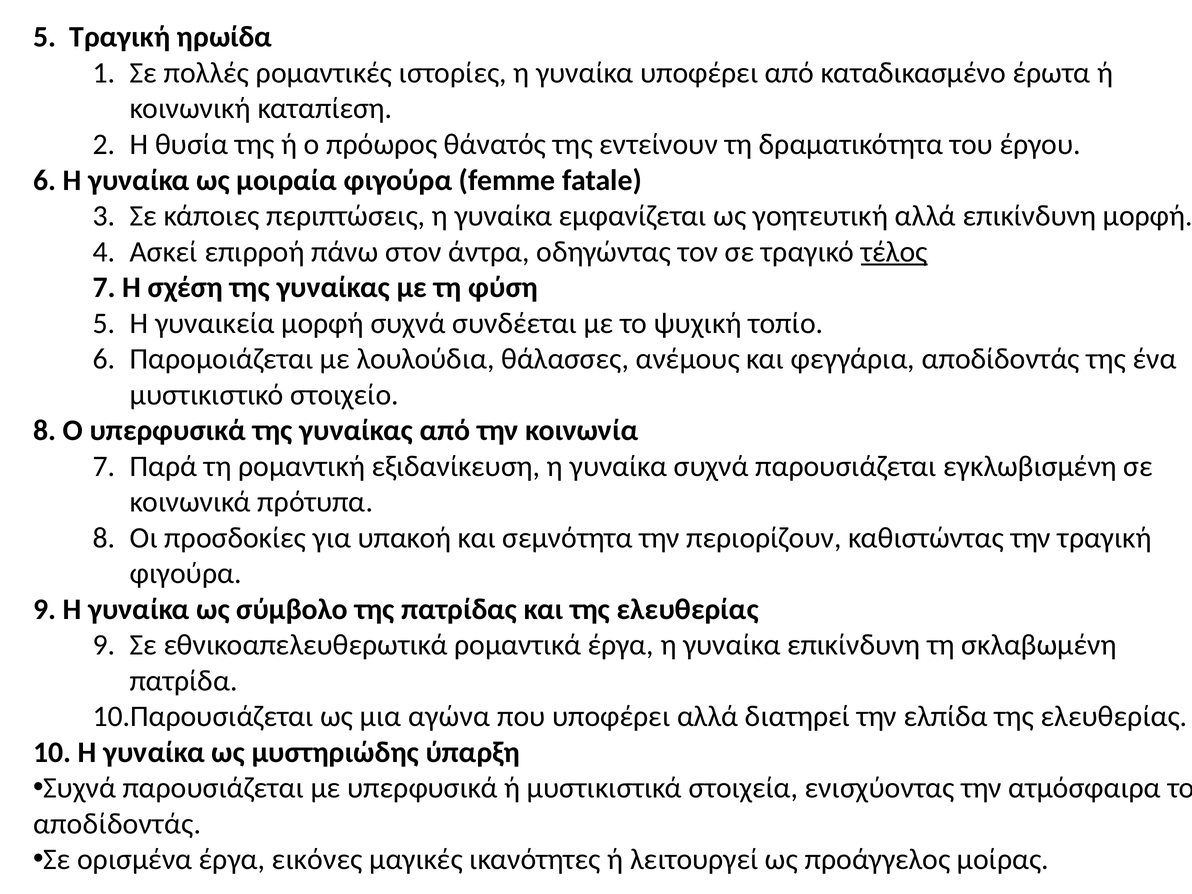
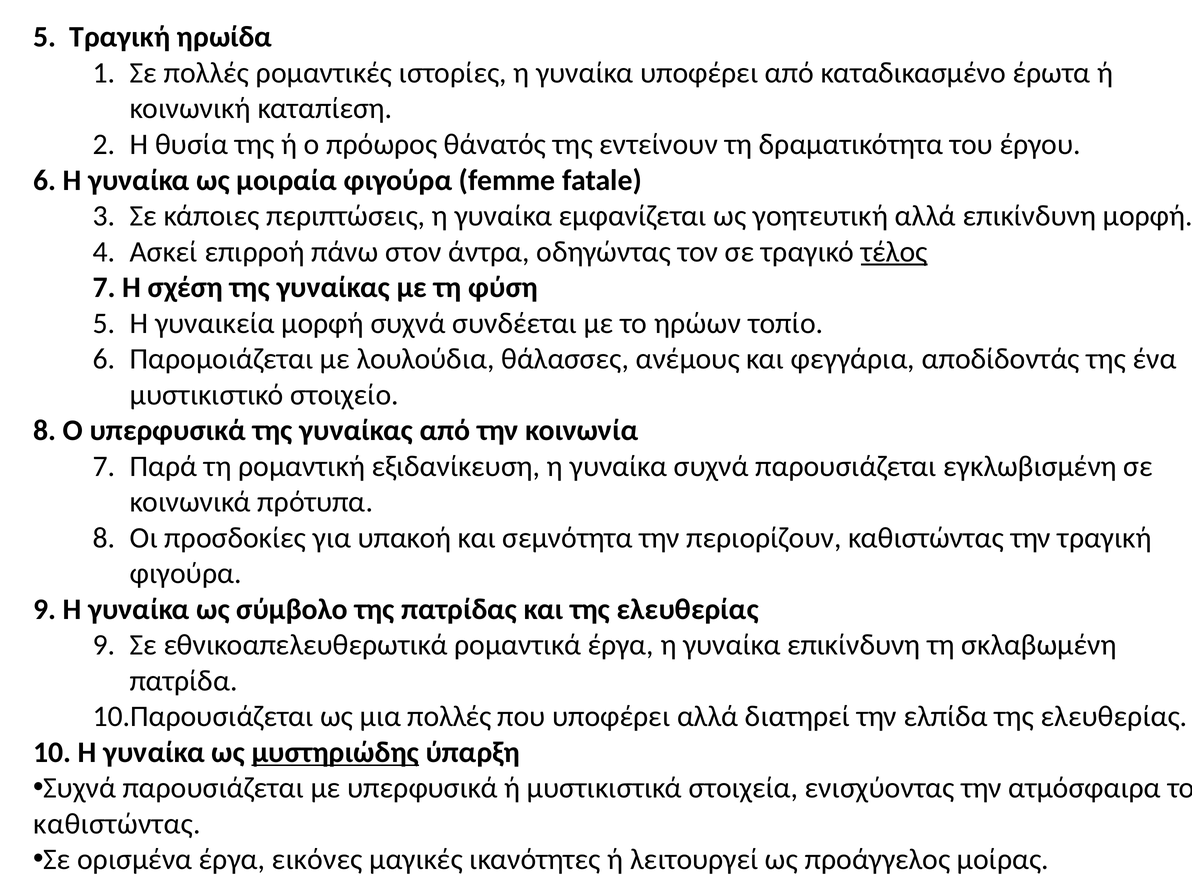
ψυχική: ψυχική -> ηρώων
μια αγώνα: αγώνα -> πολλές
μυστηριώδης underline: none -> present
αποδίδοντάς at (117, 824): αποδίδοντάς -> καθιστώντας
